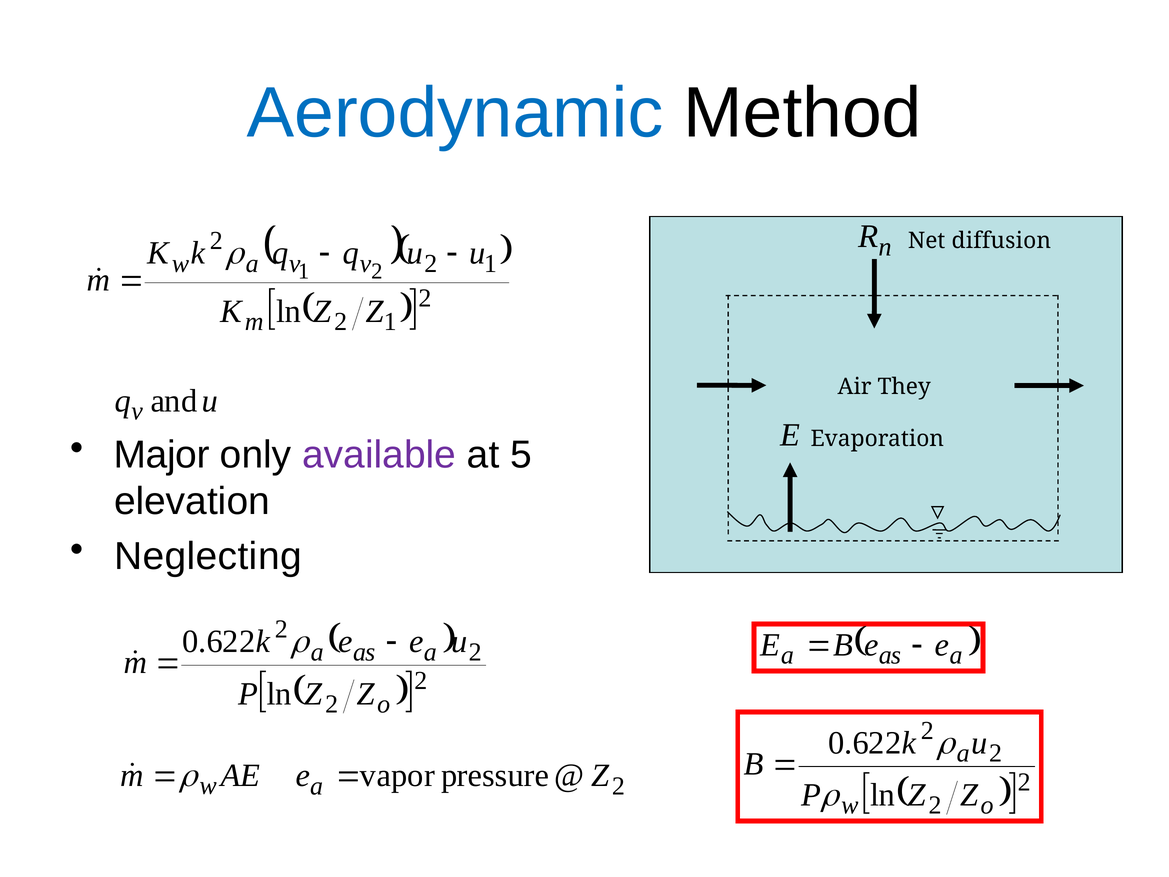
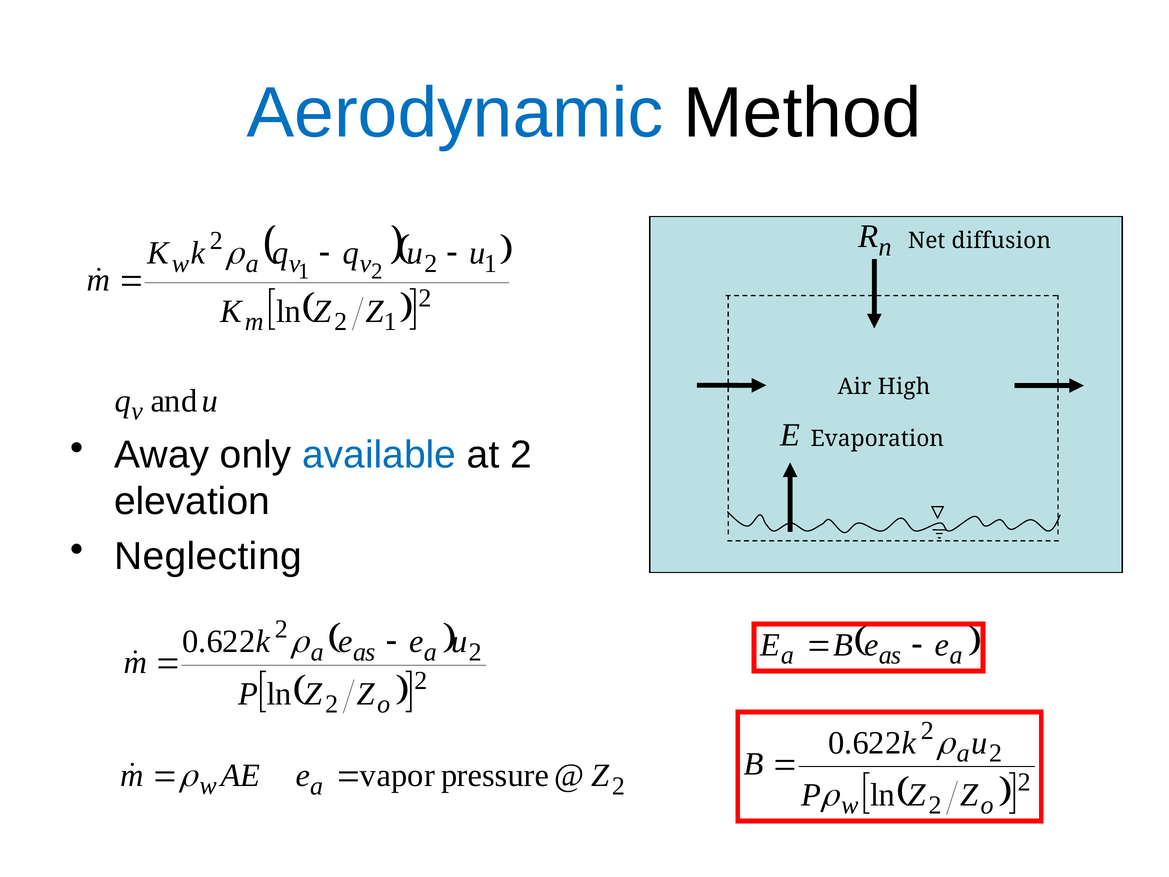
They: They -> High
Major: Major -> Away
available colour: purple -> blue
at 5: 5 -> 2
